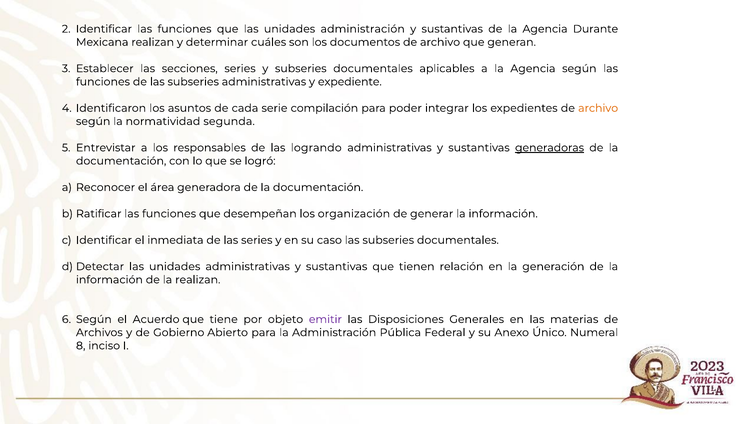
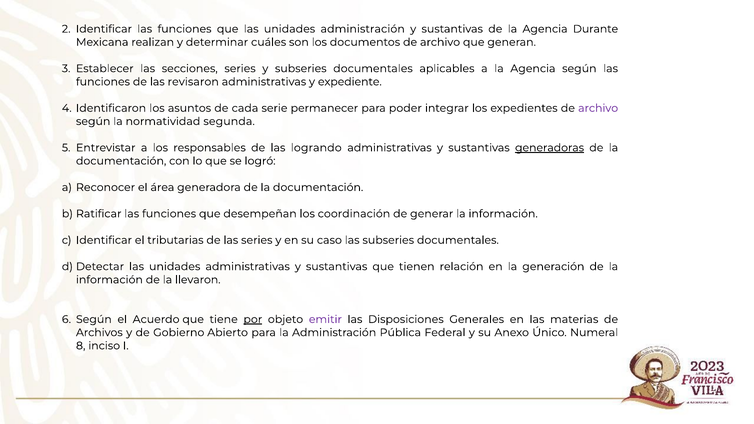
de las subseries: subseries -> revisaron
compilación: compilación -> permanecer
archivo at (598, 108) colour: orange -> purple
organización: organización -> coordinación
inmediata: inmediata -> tributarias
la realizan: realizan -> llevaron
por underline: none -> present
